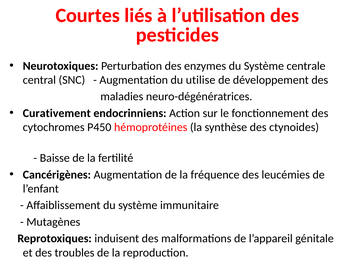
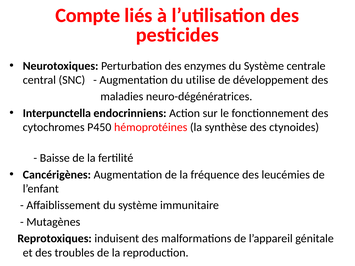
Courtes: Courtes -> Compte
Curativement: Curativement -> Interpunctella
